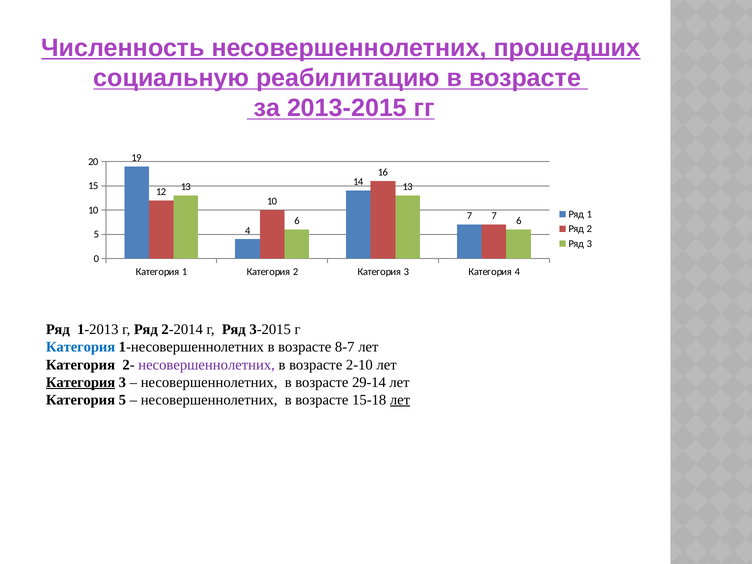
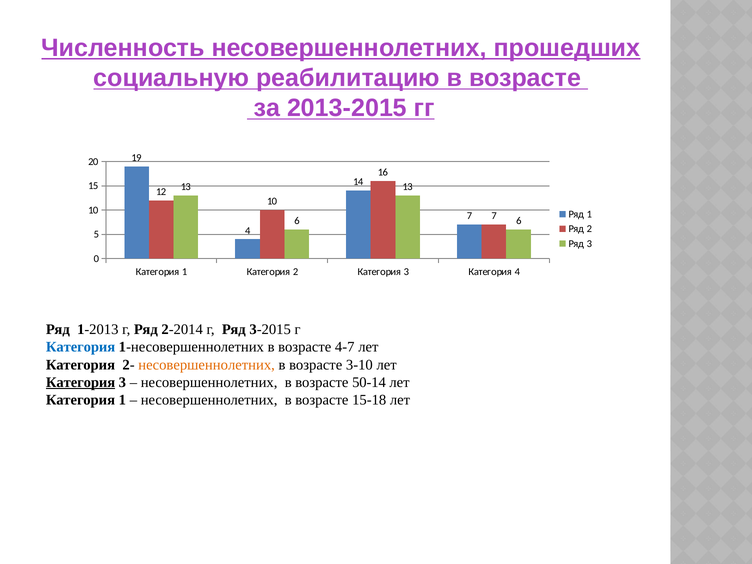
8-7: 8-7 -> 4-7
несовершеннолетних at (207, 365) colour: purple -> orange
2-10: 2-10 -> 3-10
29-14: 29-14 -> 50-14
5 at (122, 400): 5 -> 1
лет at (400, 400) underline: present -> none
